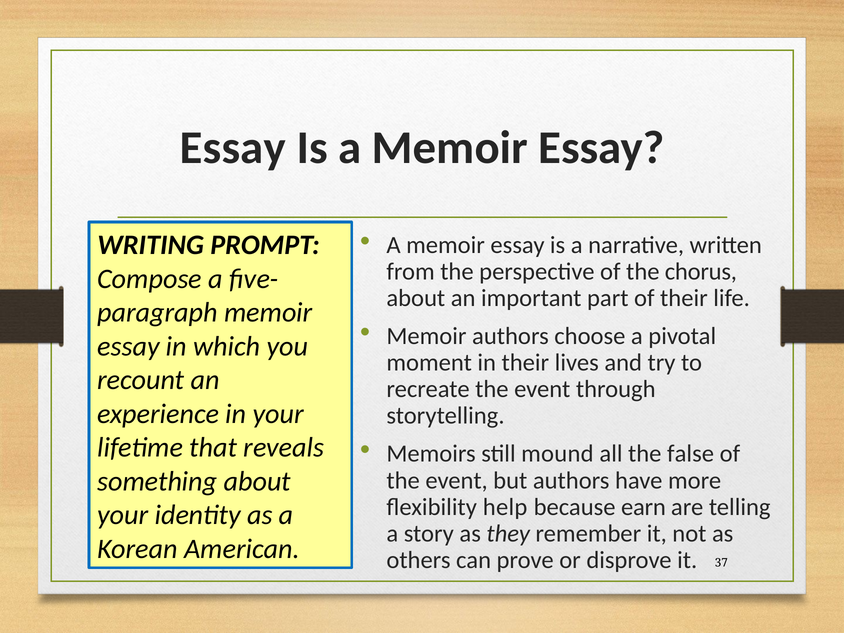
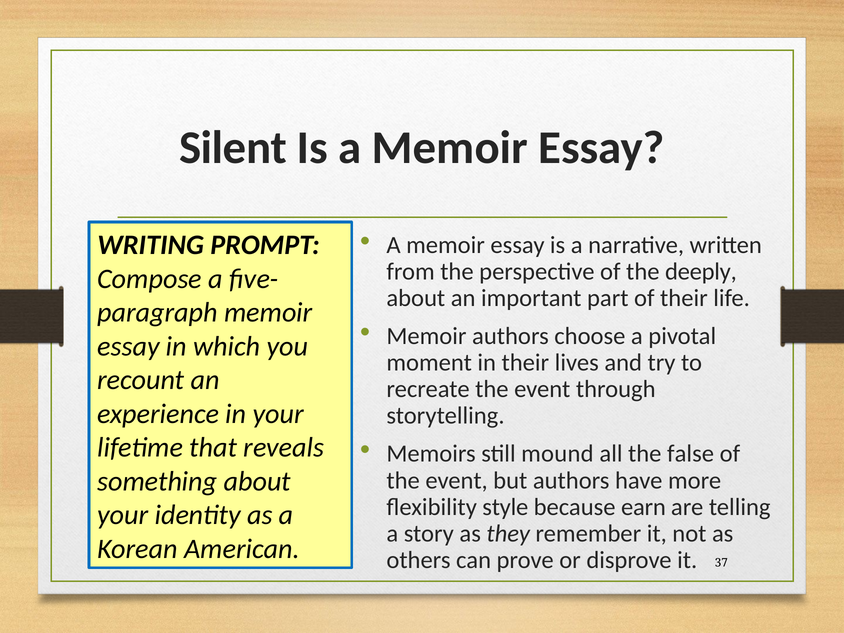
Essay at (233, 148): Essay -> Silent
chorus: chorus -> deeply
help: help -> style
